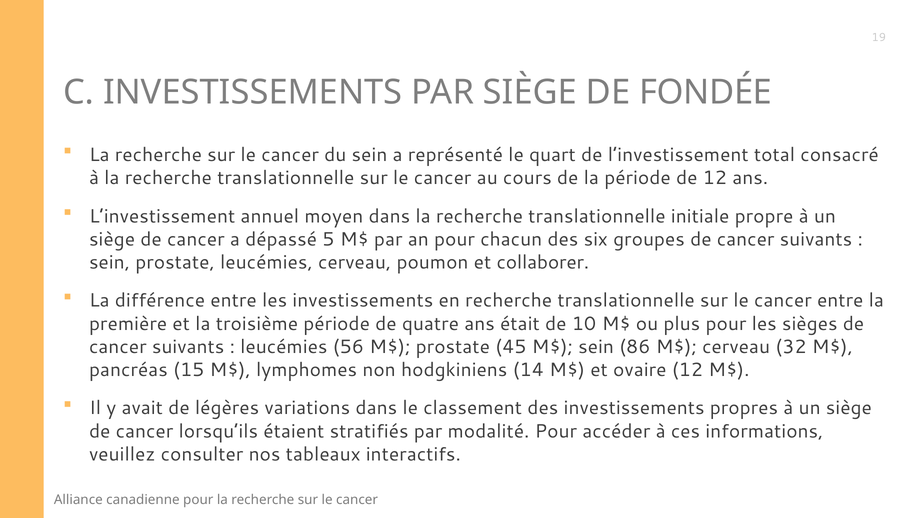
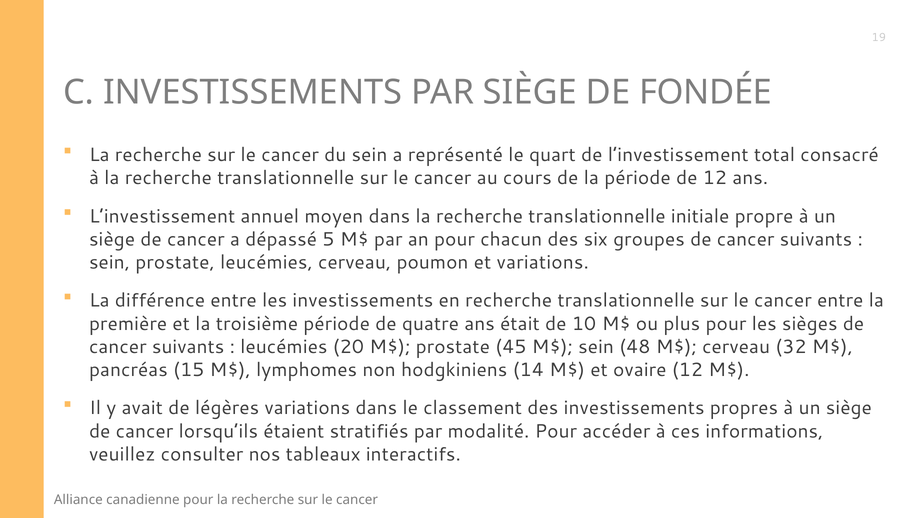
et collaborer: collaborer -> variations
56: 56 -> 20
86: 86 -> 48
